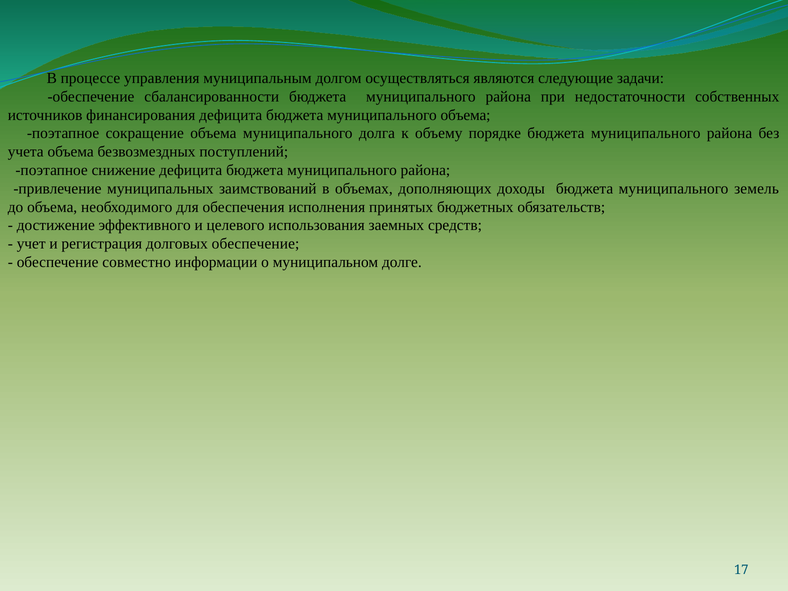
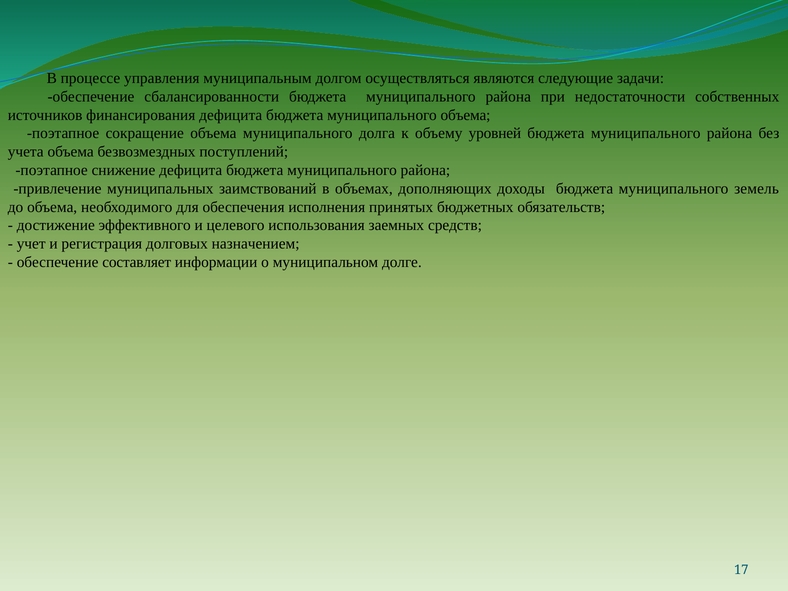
порядке: порядке -> уровней
долговых обеспечение: обеспечение -> назначением
совместно: совместно -> составляет
